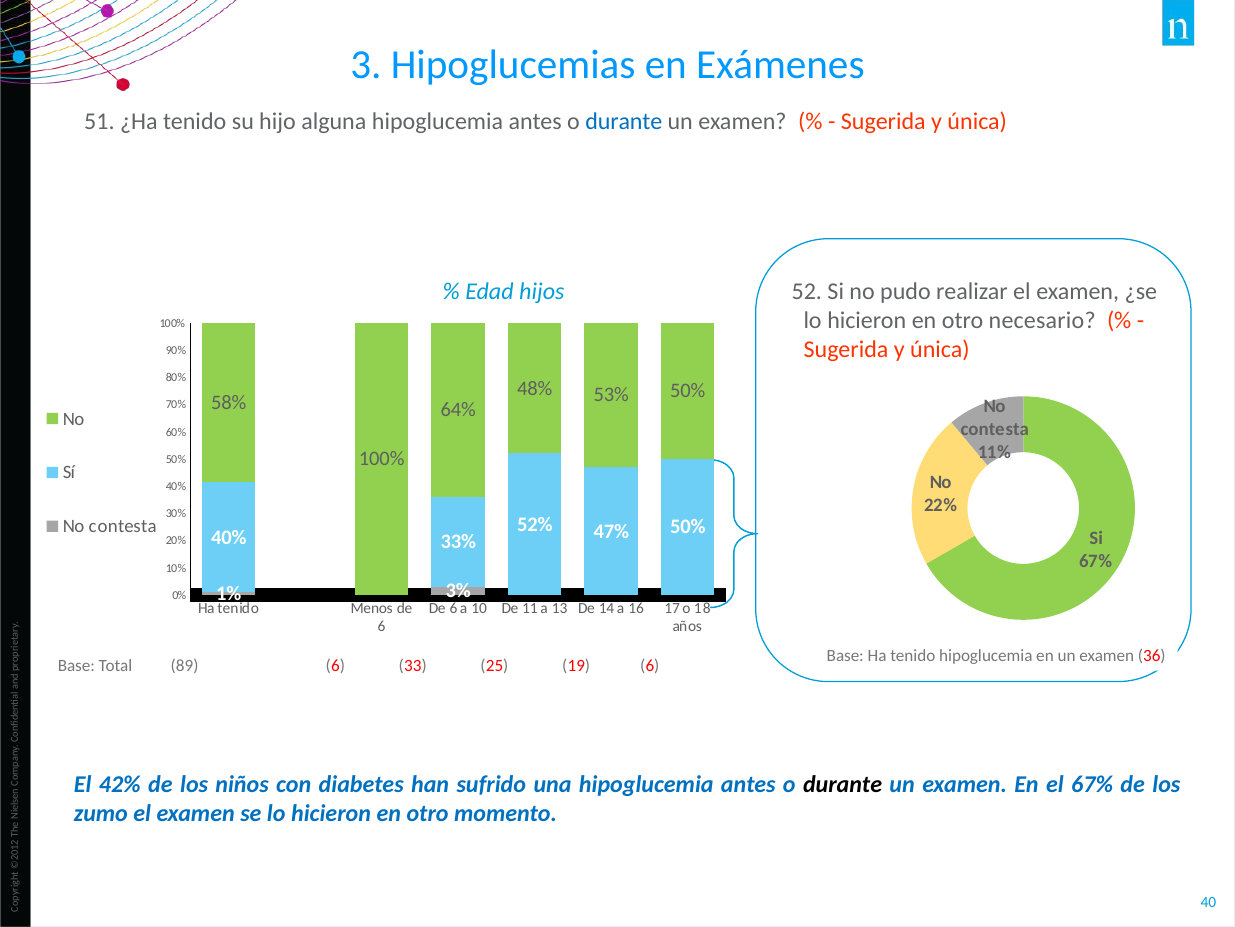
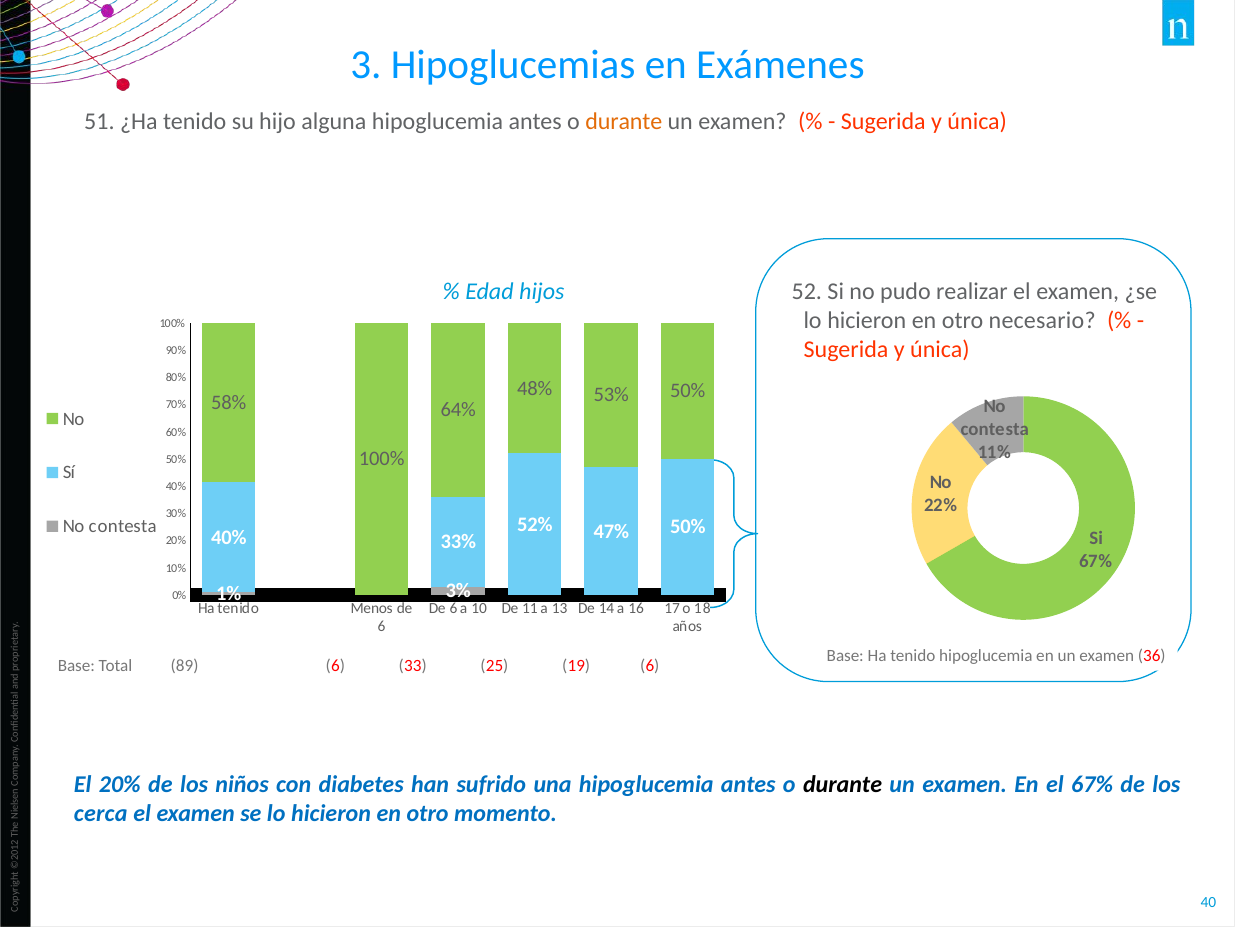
durante at (624, 122) colour: blue -> orange
El 42%: 42% -> 20%
zumo: zumo -> cerca
